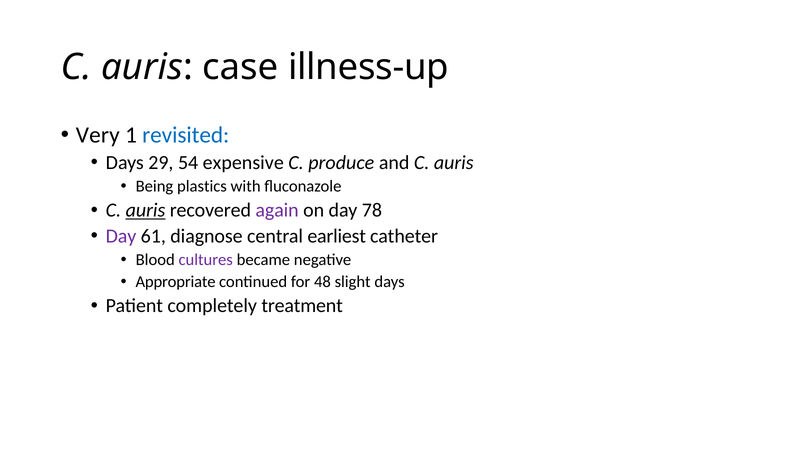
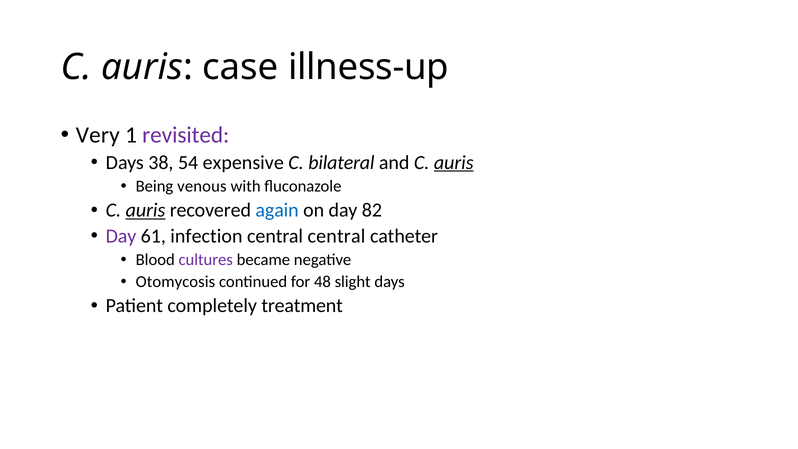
revisited colour: blue -> purple
29: 29 -> 38
produce: produce -> bilateral
auris at (454, 162) underline: none -> present
plastics: plastics -> venous
again colour: purple -> blue
78: 78 -> 82
diagnose: diagnose -> infection
central earliest: earliest -> central
Appropriate: Appropriate -> Otomycosis
